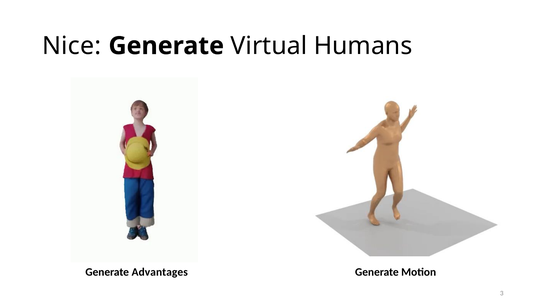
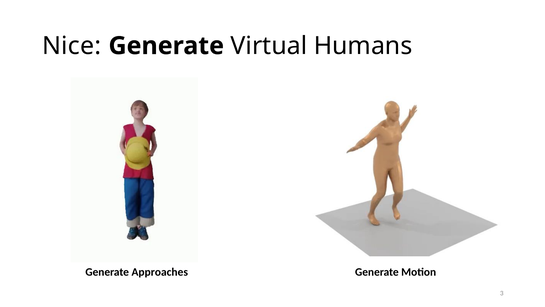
Advantages: Advantages -> Approaches
